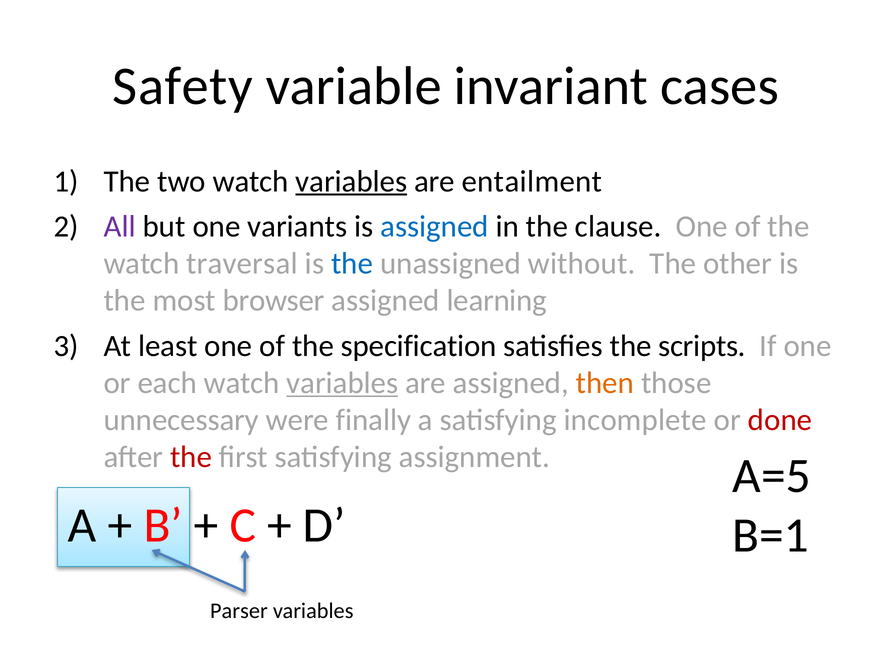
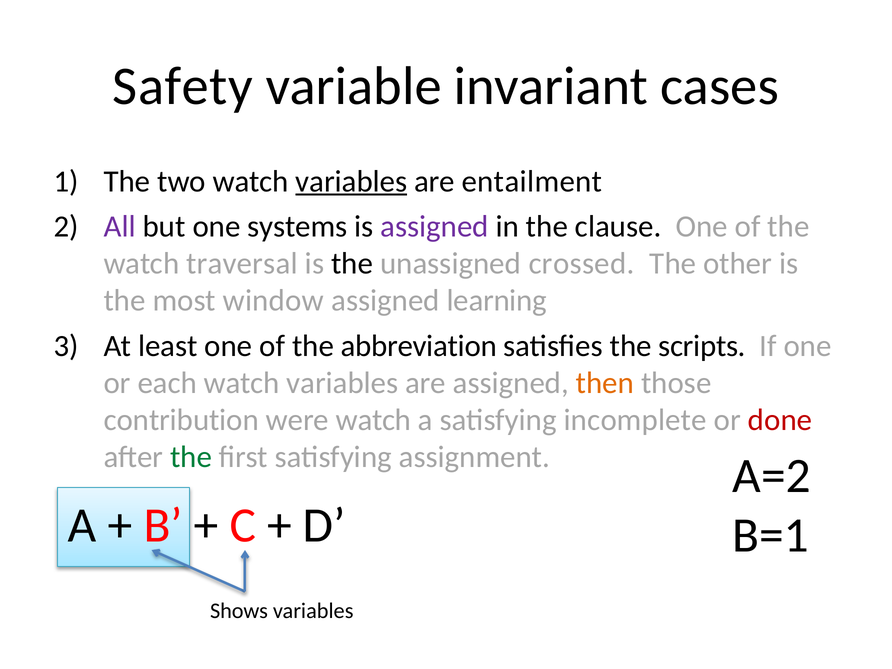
variants: variants -> systems
assigned at (434, 226) colour: blue -> purple
the at (352, 264) colour: blue -> black
without: without -> crossed
browser: browser -> window
specification: specification -> abbreviation
variables at (342, 383) underline: present -> none
unnecessary: unnecessary -> contribution
were finally: finally -> watch
the at (191, 457) colour: red -> green
A=5: A=5 -> A=2
Parser: Parser -> Shows
